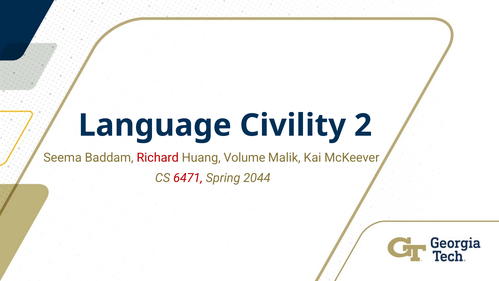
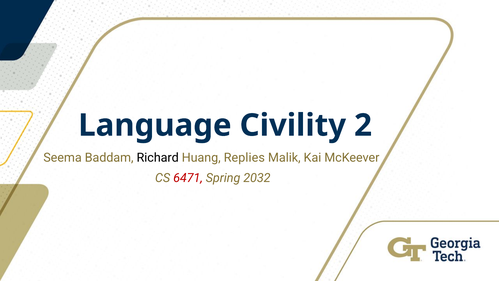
Richard colour: red -> black
Volume: Volume -> Replies
2044: 2044 -> 2032
